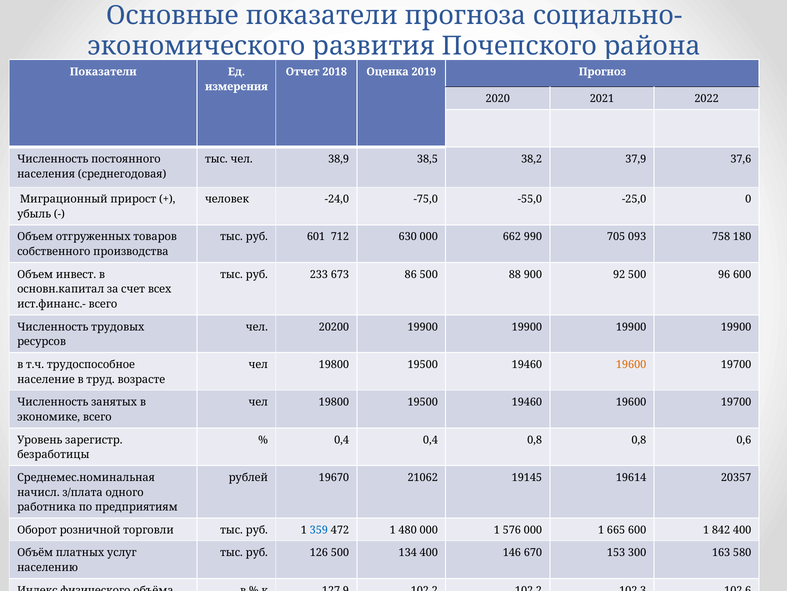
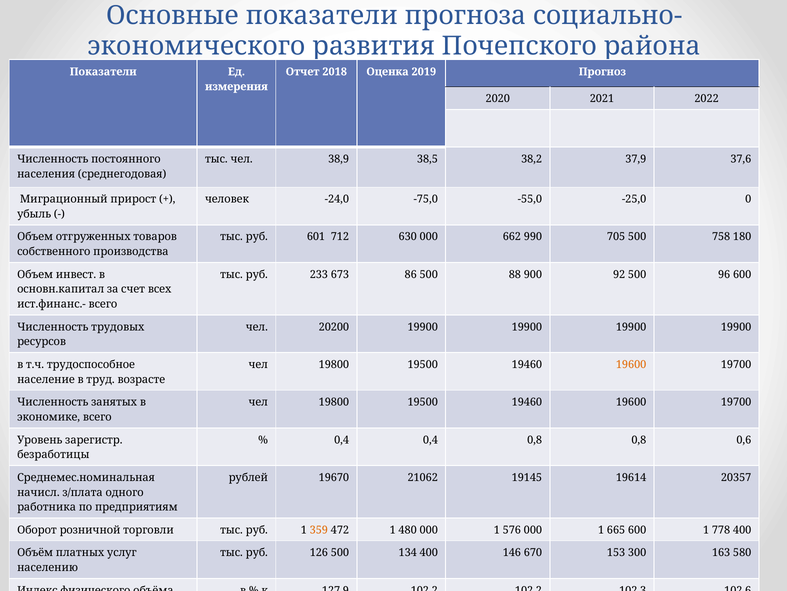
705 093: 093 -> 500
359 colour: blue -> orange
842: 842 -> 778
